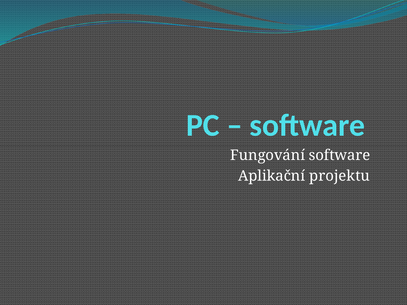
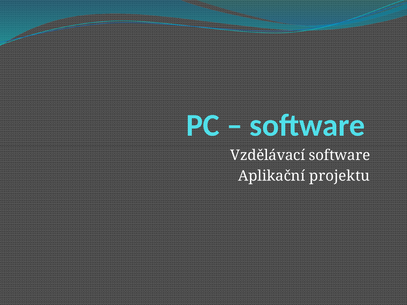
Fungování: Fungování -> Vzdělávací
